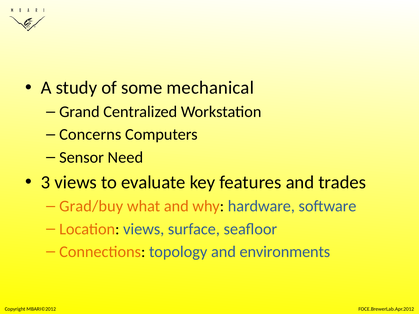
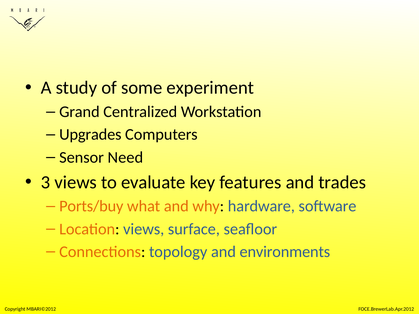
mechanical: mechanical -> experiment
Concerns: Concerns -> Upgrades
Grad/buy: Grad/buy -> Ports/buy
